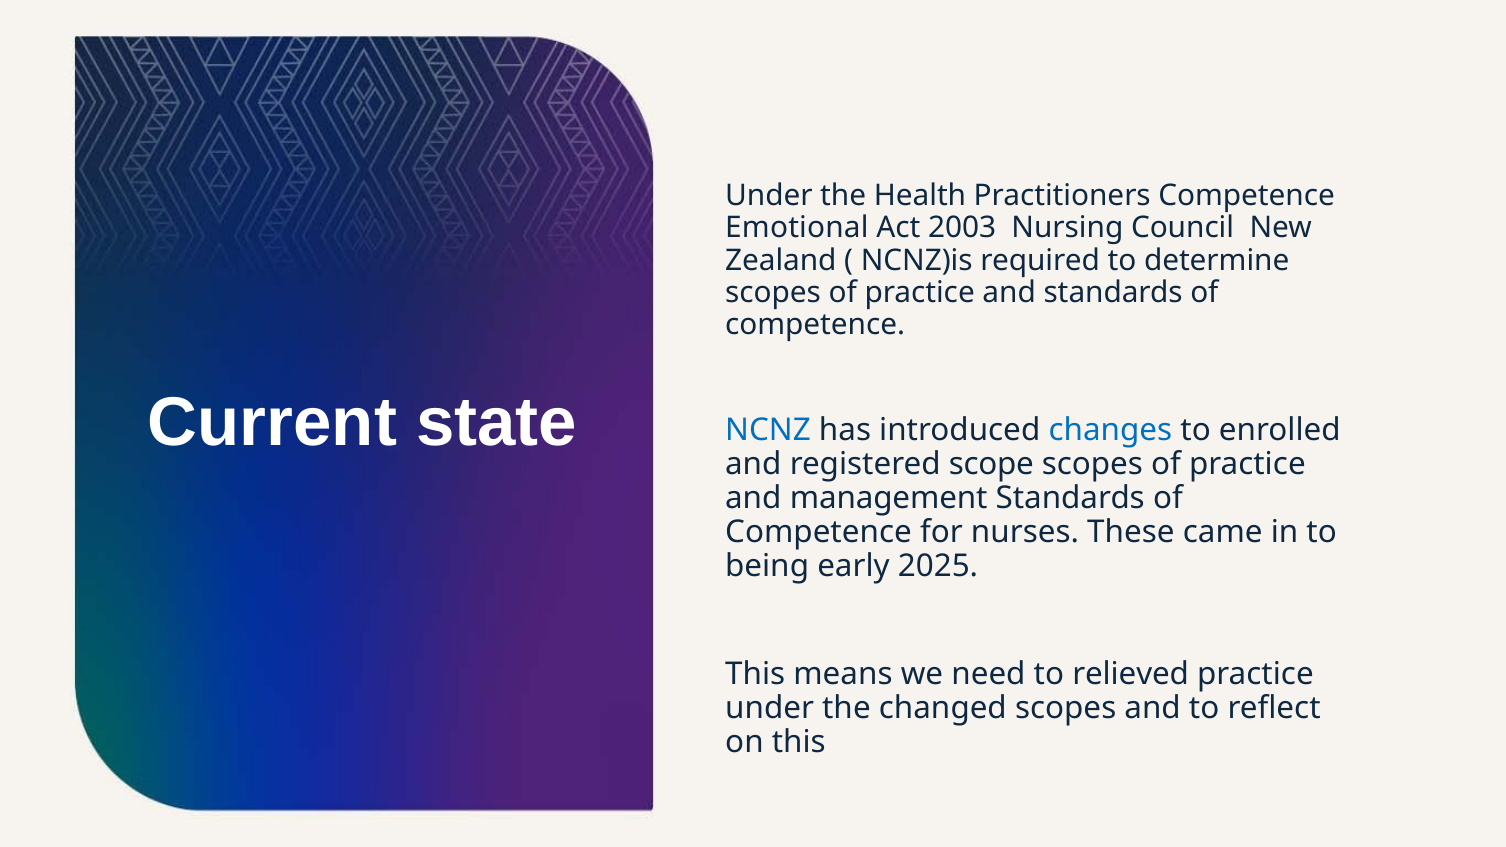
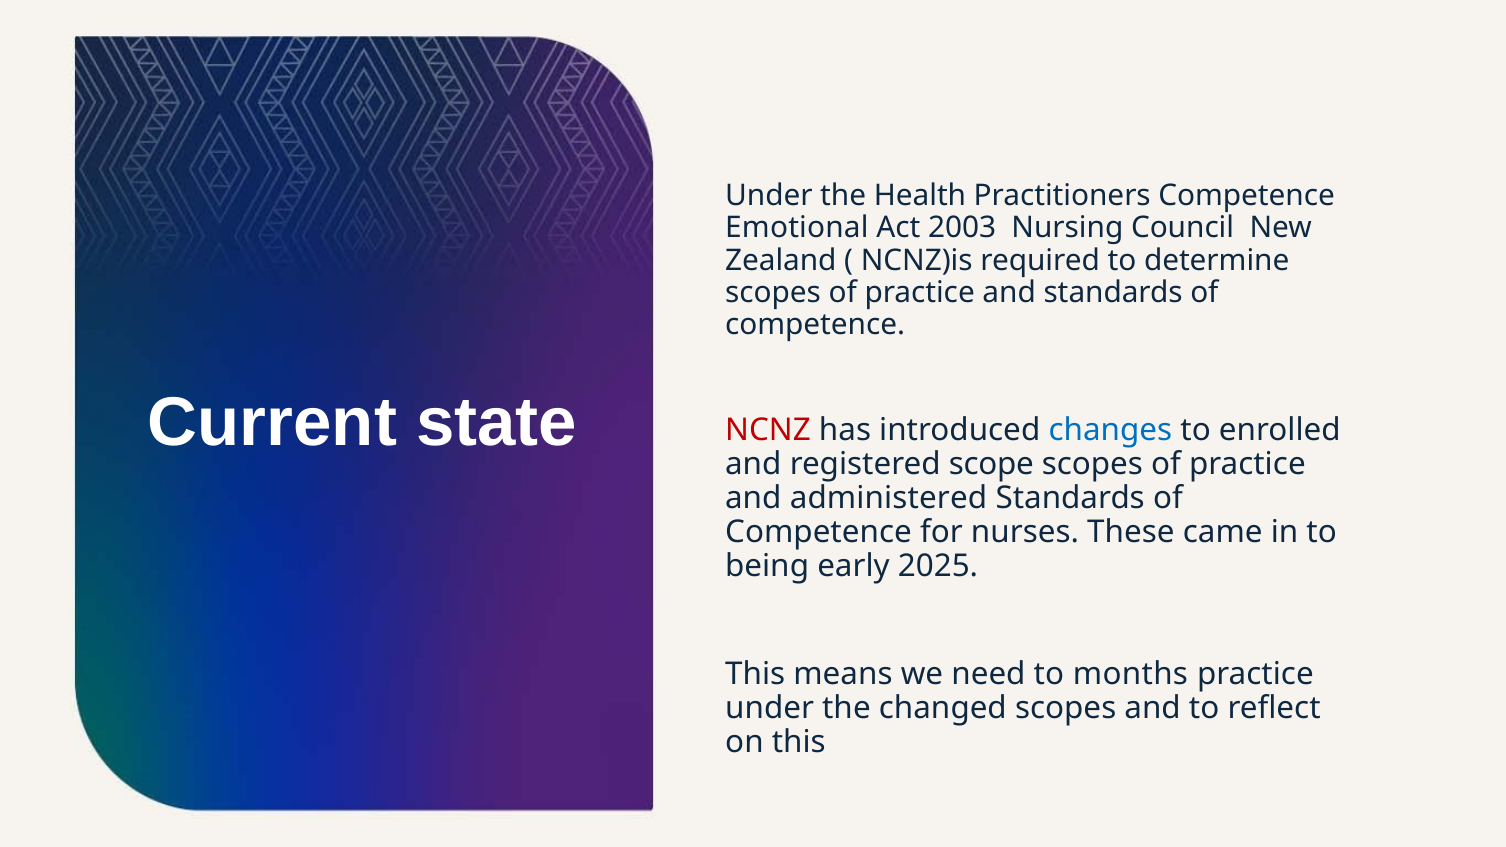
NCNZ colour: blue -> red
management: management -> administered
relieved: relieved -> months
